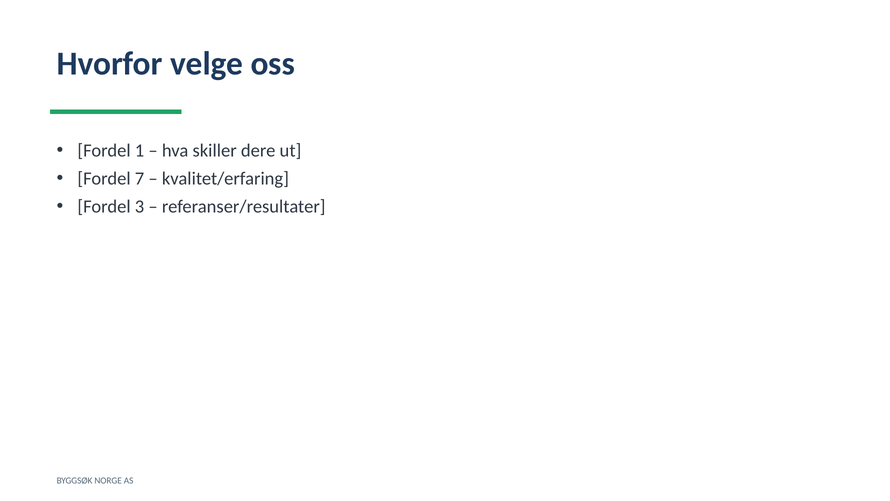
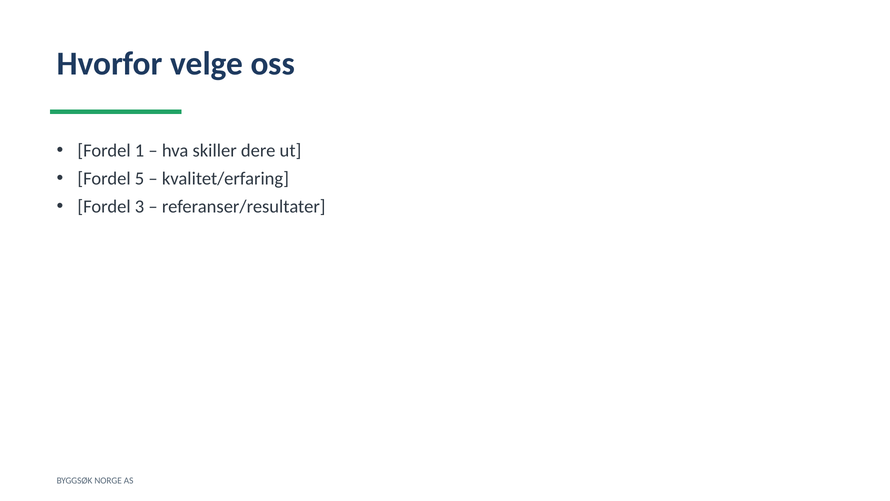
7: 7 -> 5
